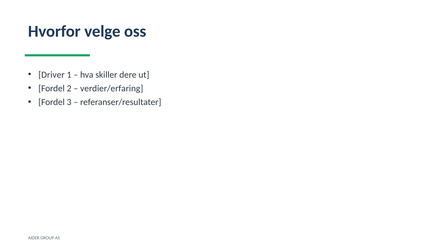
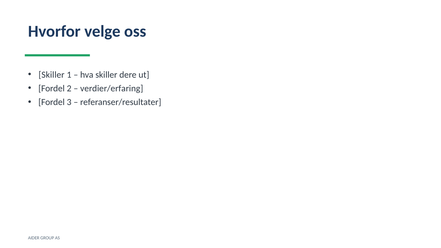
Driver at (52, 75): Driver -> Skiller
